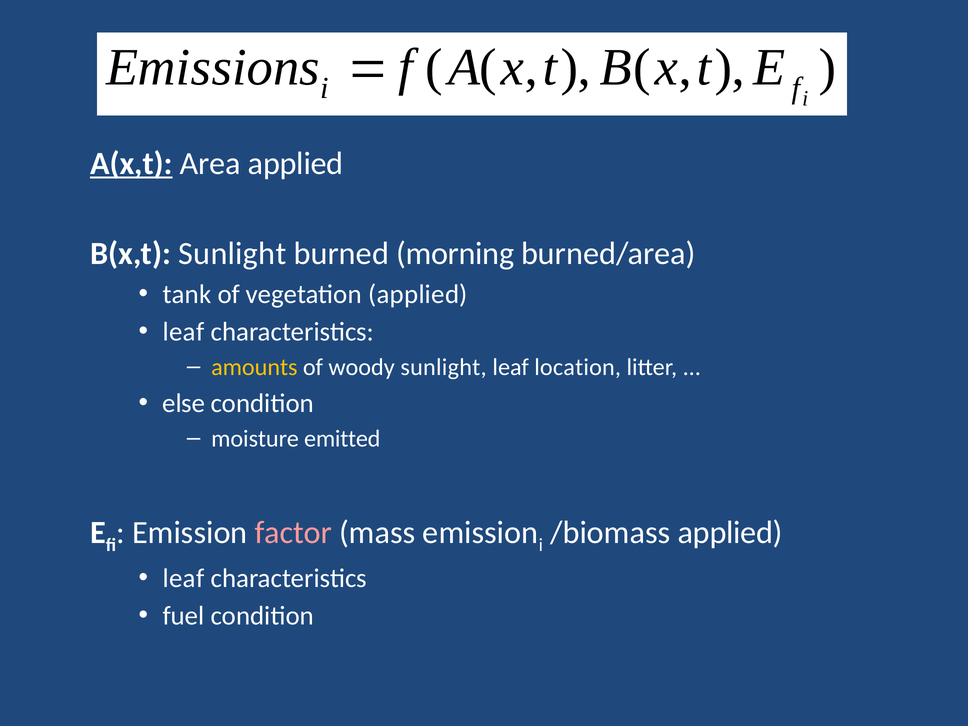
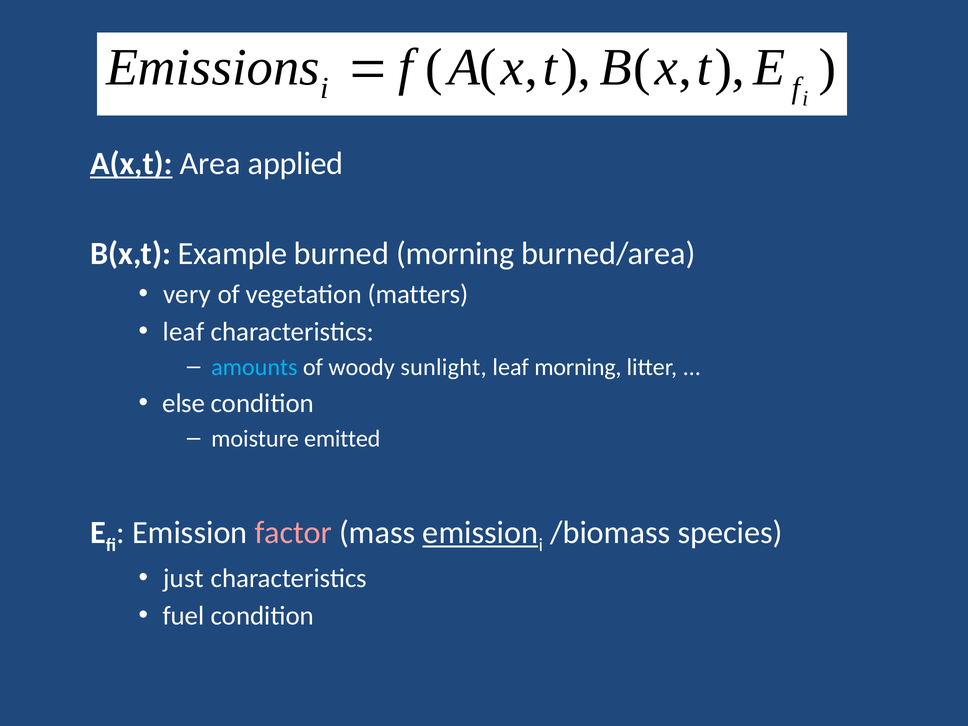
B(x,t Sunlight: Sunlight -> Example
tank: tank -> very
vegetation applied: applied -> matters
amounts colour: yellow -> light blue
leaf location: location -> morning
emission at (480, 532) underline: none -> present
/biomass applied: applied -> species
leaf at (184, 578): leaf -> just
